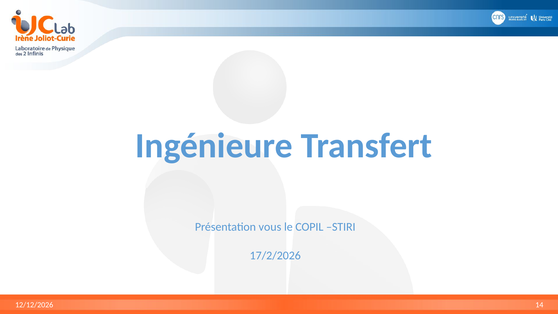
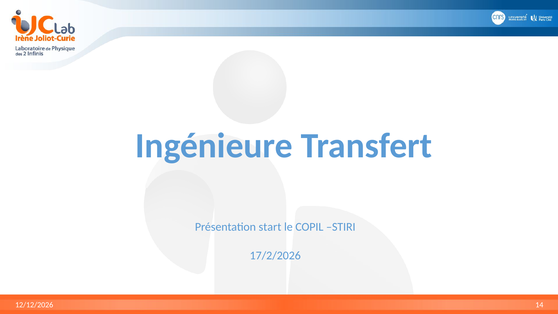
vous: vous -> start
